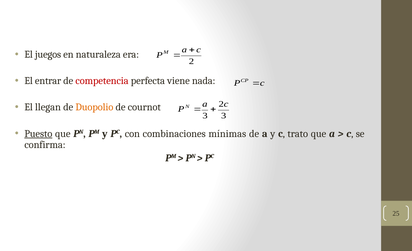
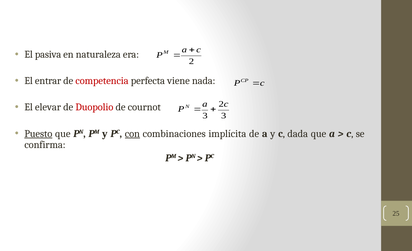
juegos: juegos -> pasiva
llegan: llegan -> elevar
Duopolio colour: orange -> red
con underline: none -> present
mínimas: mínimas -> implícita
trato: trato -> dada
